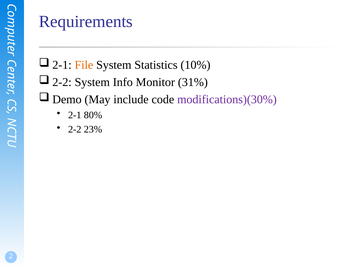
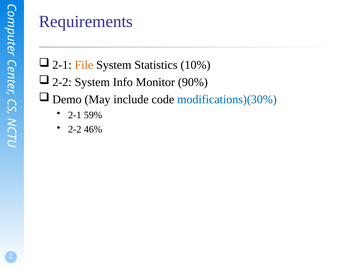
31%: 31% -> 90%
modifications)(30% colour: purple -> blue
80%: 80% -> 59%
23%: 23% -> 46%
